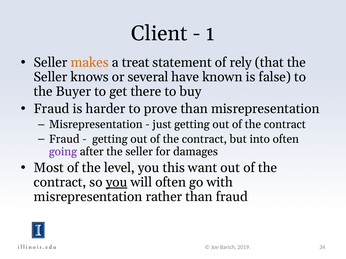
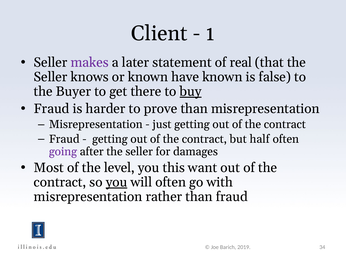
makes colour: orange -> purple
treat: treat -> later
rely: rely -> real
or several: several -> known
buy underline: none -> present
into: into -> half
